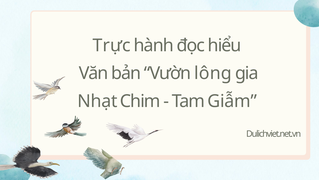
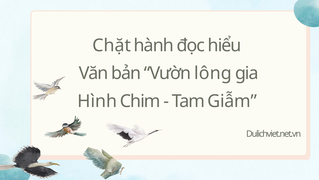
Trực: Trực -> Chặt
Nhạt: Nhạt -> Hình
